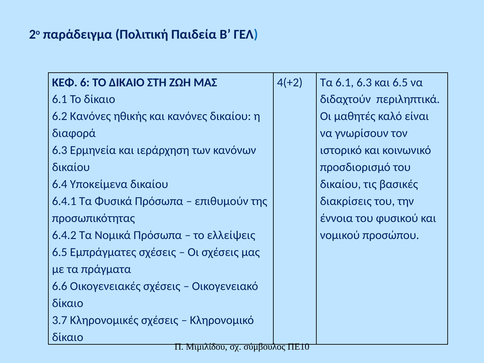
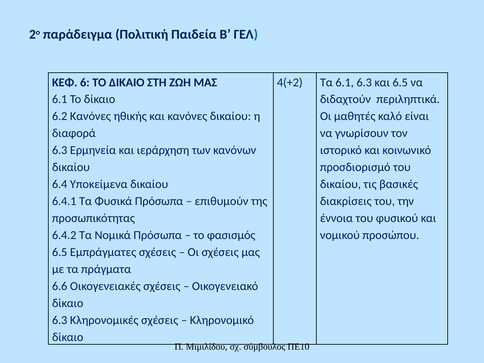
ελλείψεις: ελλείψεις -> φασισμός
3.7 at (60, 320): 3.7 -> 6.3
